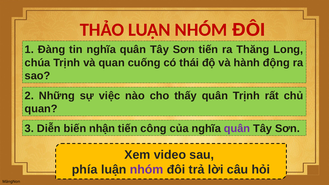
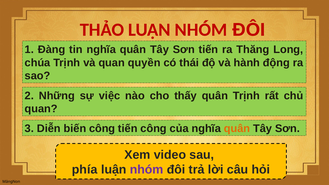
cuống: cuống -> quyền
biến nhận: nhận -> công
quân at (237, 129) colour: purple -> orange
